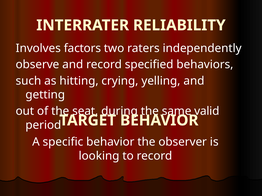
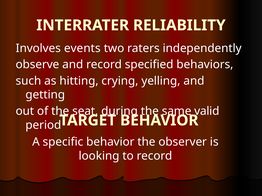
factors: factors -> events
